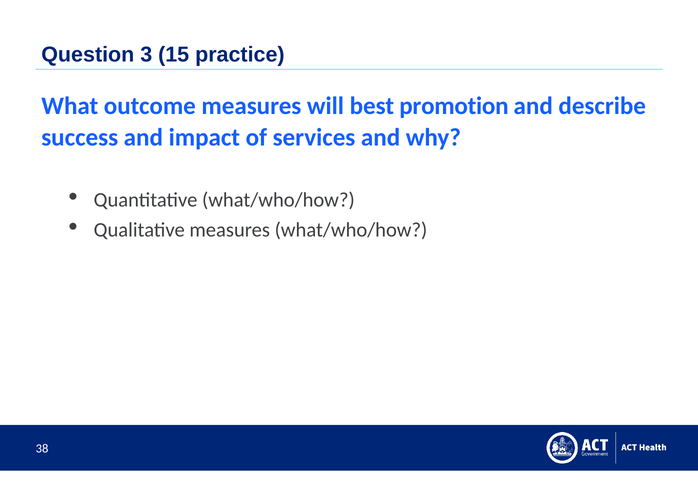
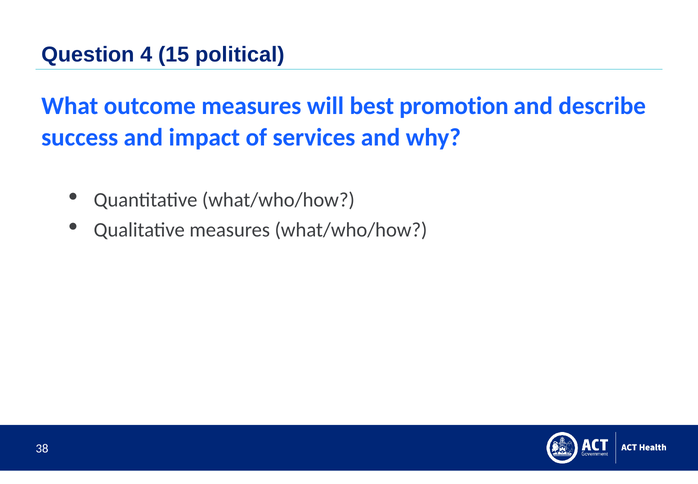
3: 3 -> 4
practice: practice -> political
